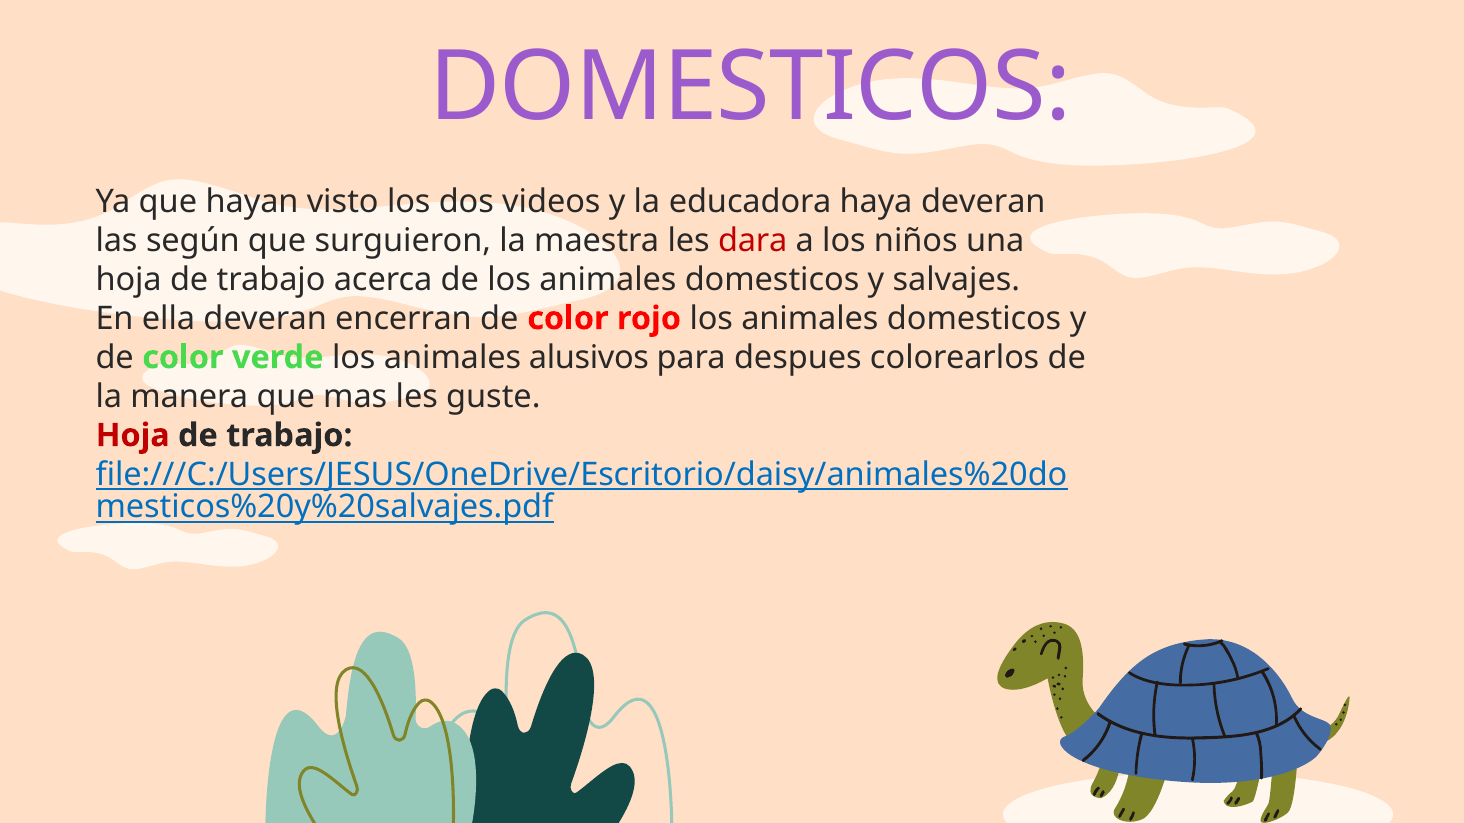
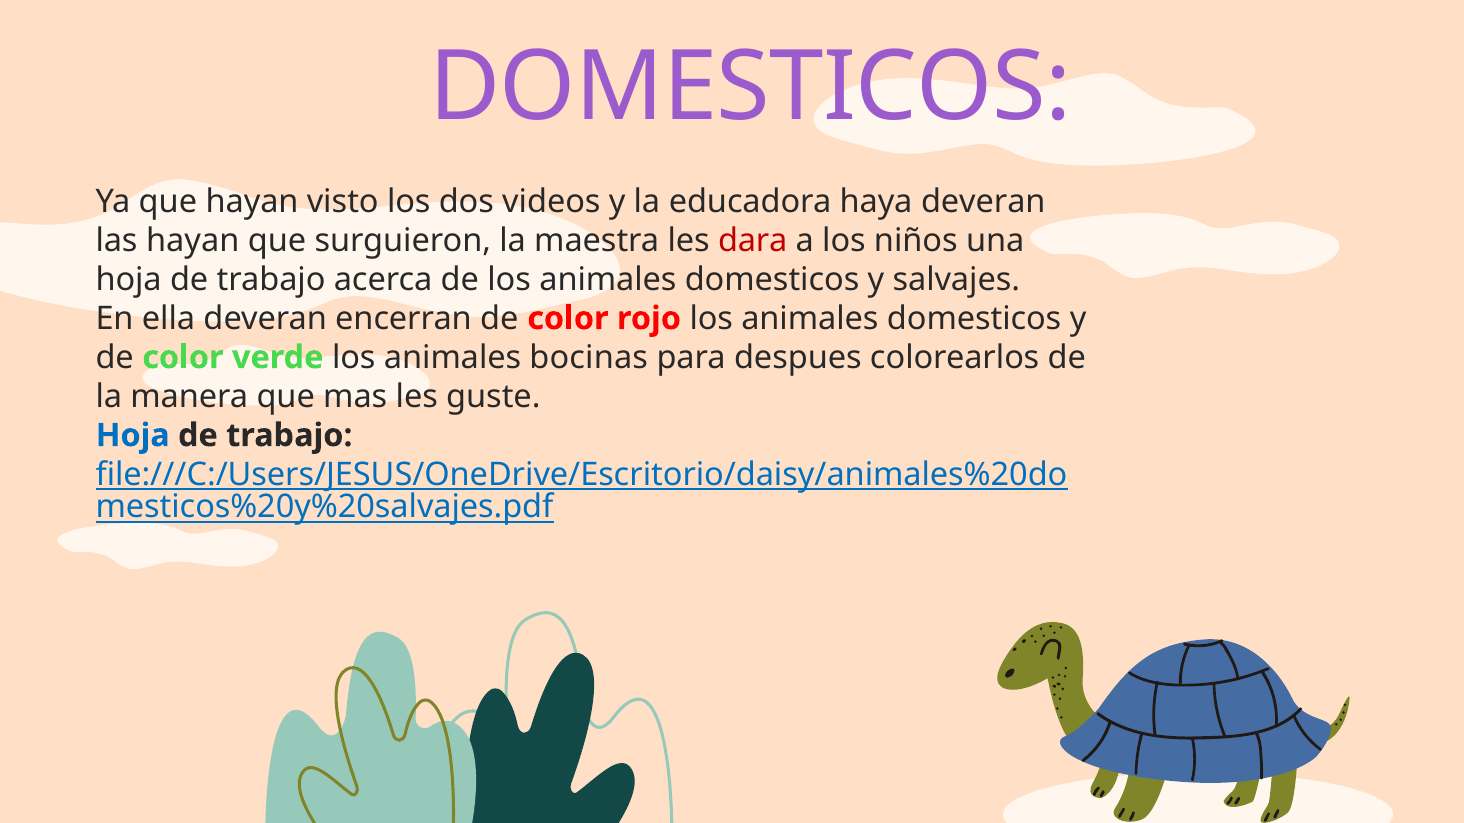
las según: según -> hayan
alusivos: alusivos -> bocinas
Hoja at (133, 436) colour: red -> blue
